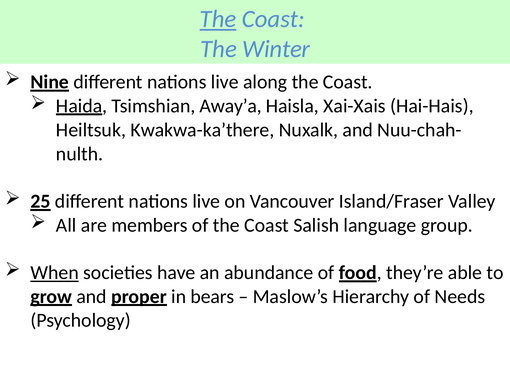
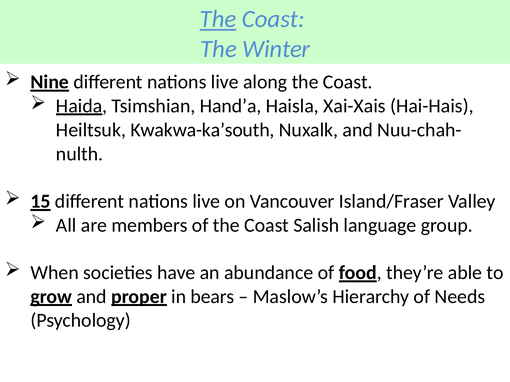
Away’a: Away’a -> Hand’a
Kwakwa-ka’there: Kwakwa-ka’there -> Kwakwa-ka’south
25: 25 -> 15
When underline: present -> none
